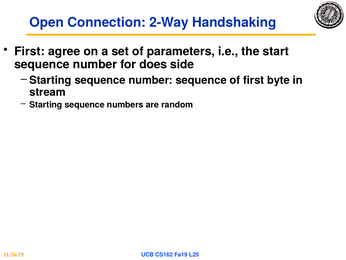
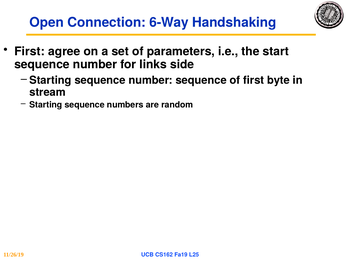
2-Way: 2-Way -> 6-Way
does: does -> links
